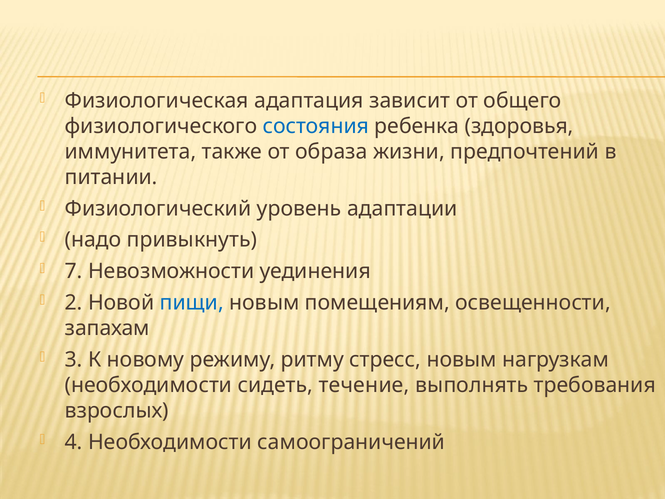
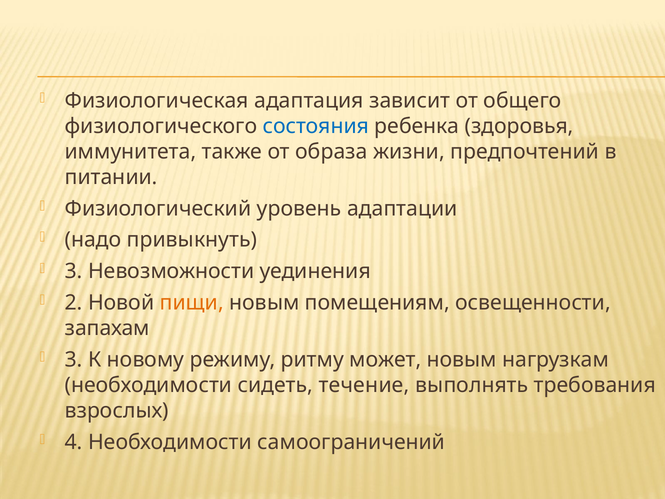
7 at (74, 271): 7 -> 3
пищи colour: blue -> orange
стресс: стресс -> может
